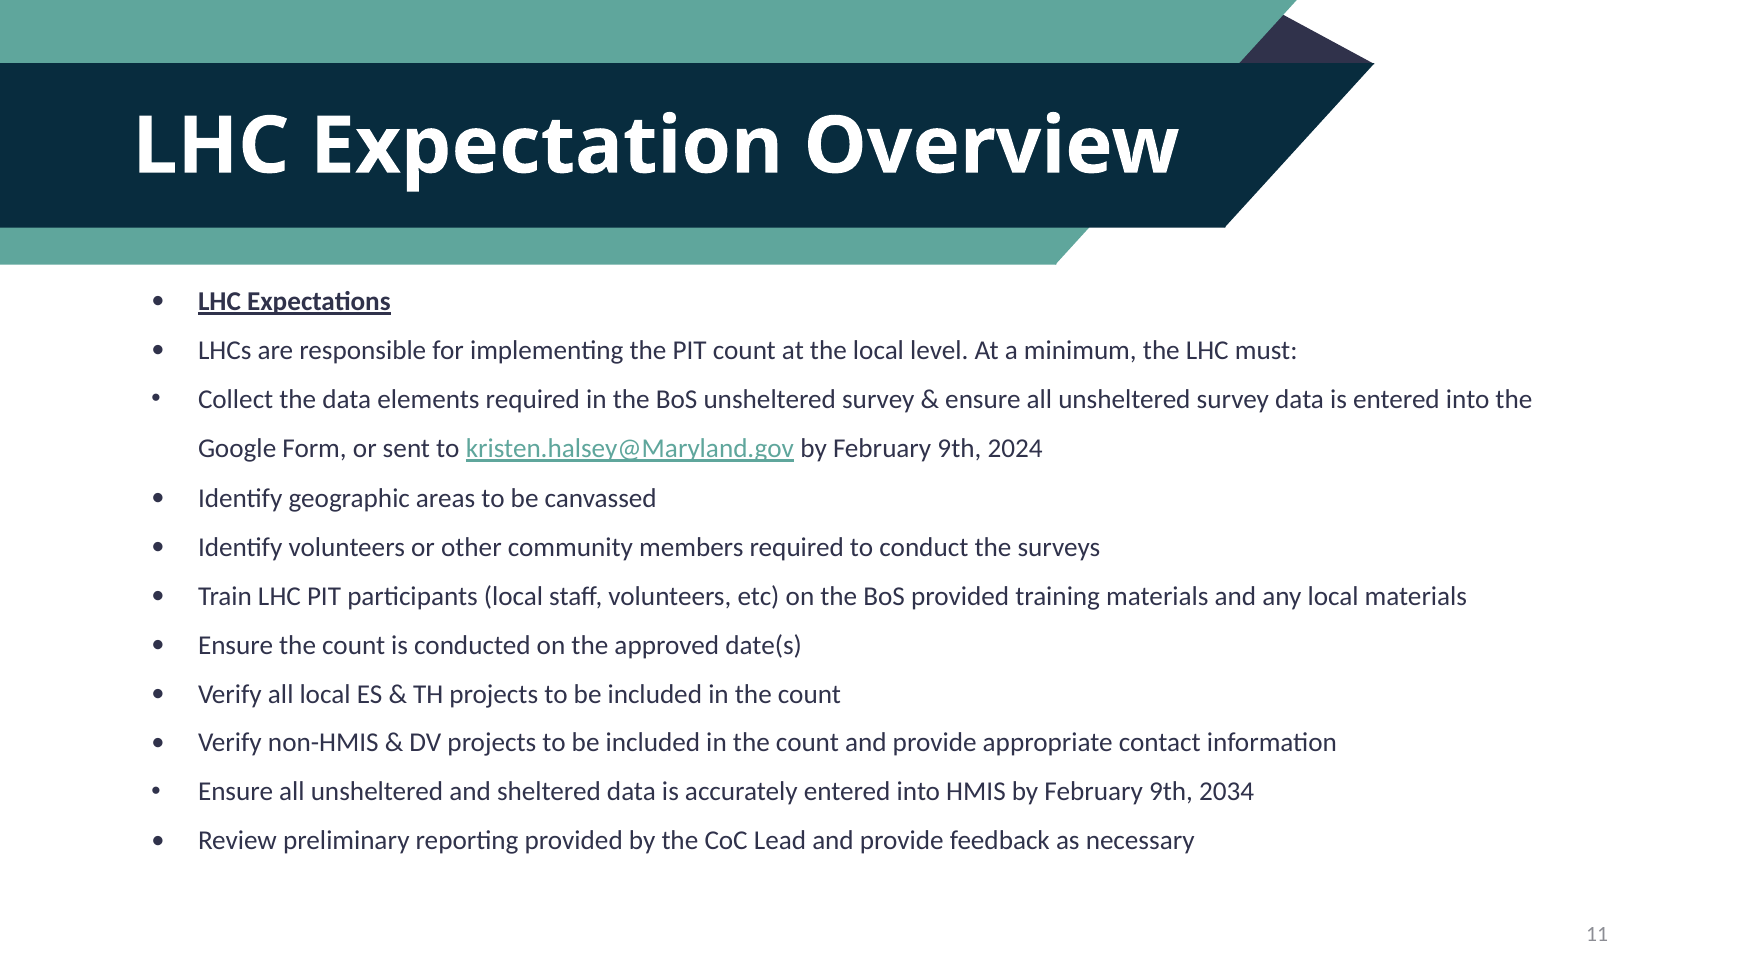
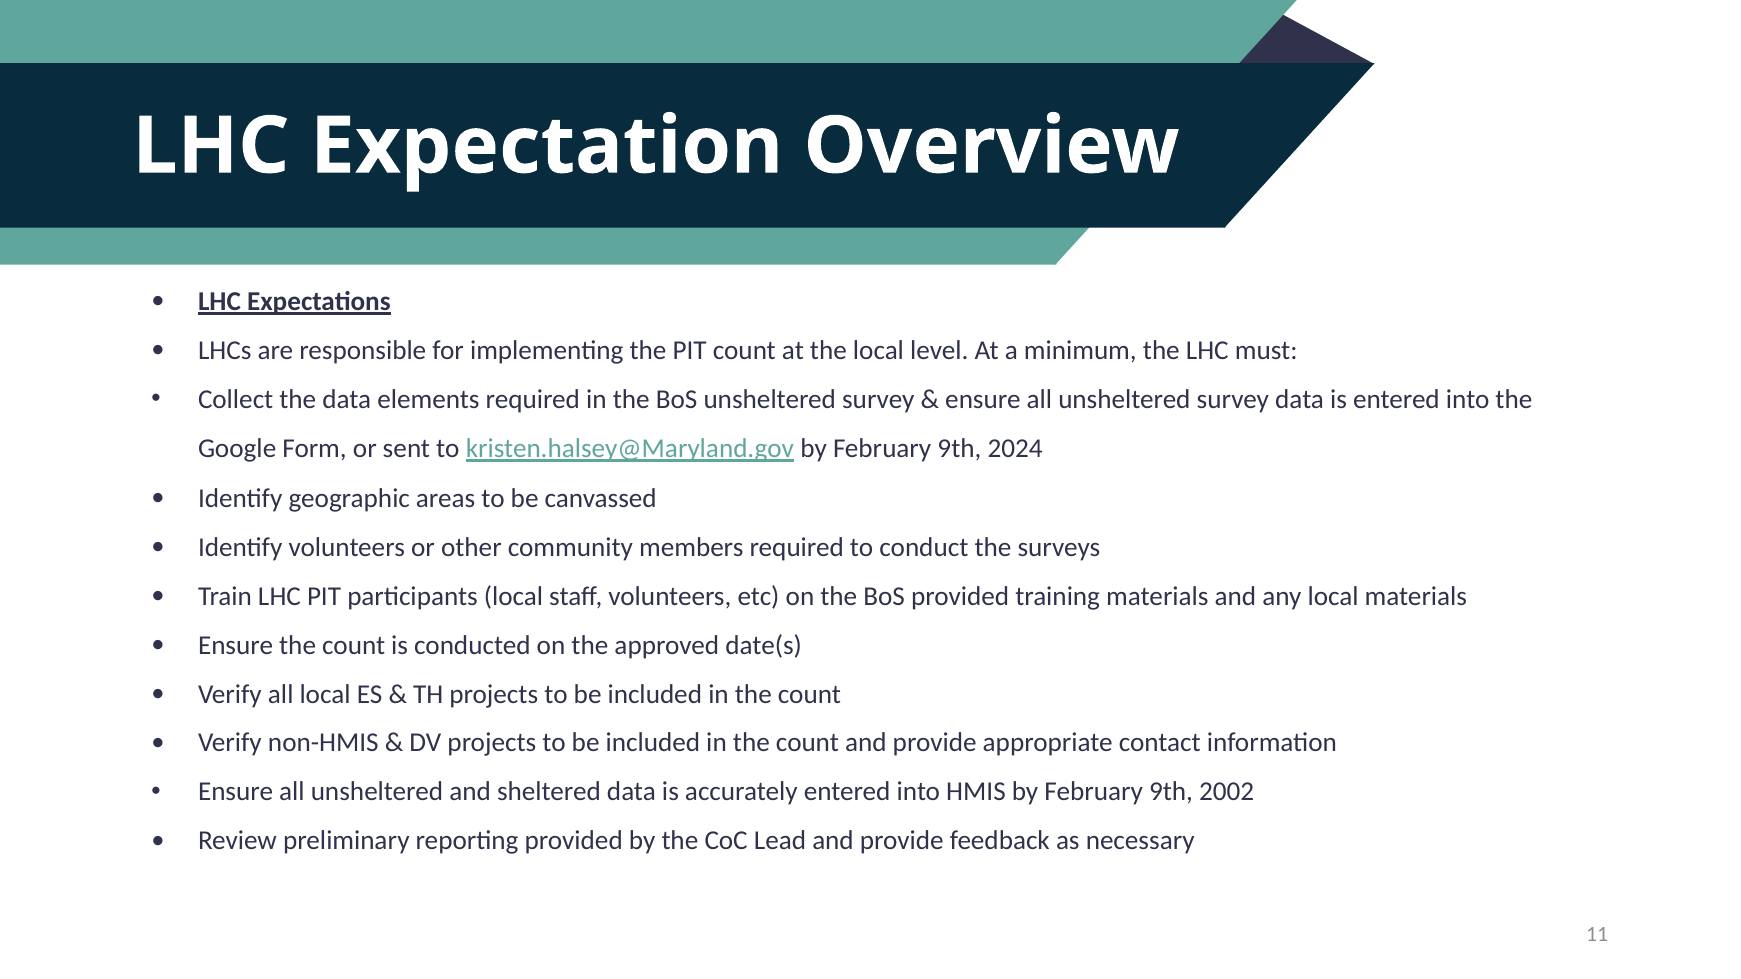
2034: 2034 -> 2002
